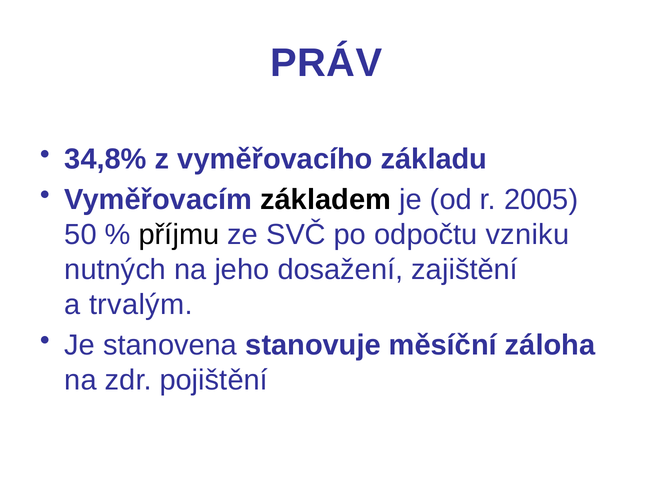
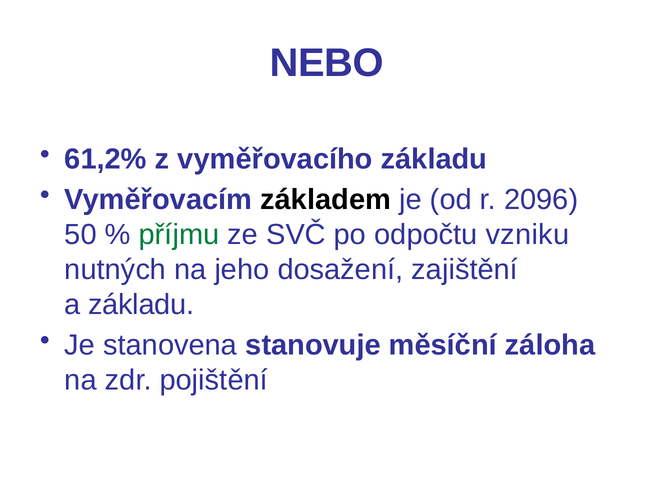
PRÁV: PRÁV -> NEBO
34,8%: 34,8% -> 61,2%
2005: 2005 -> 2096
příjmu colour: black -> green
a trvalým: trvalým -> základu
